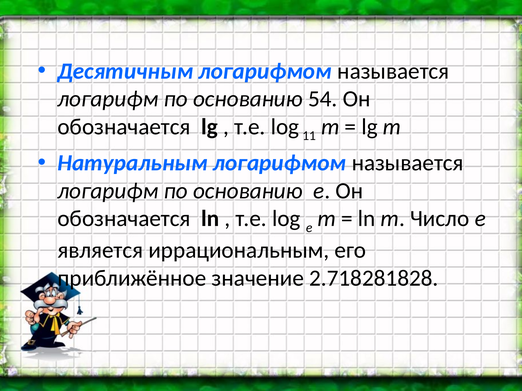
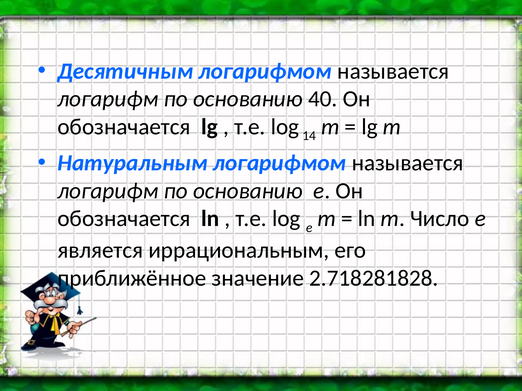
54: 54 -> 40
11: 11 -> 14
